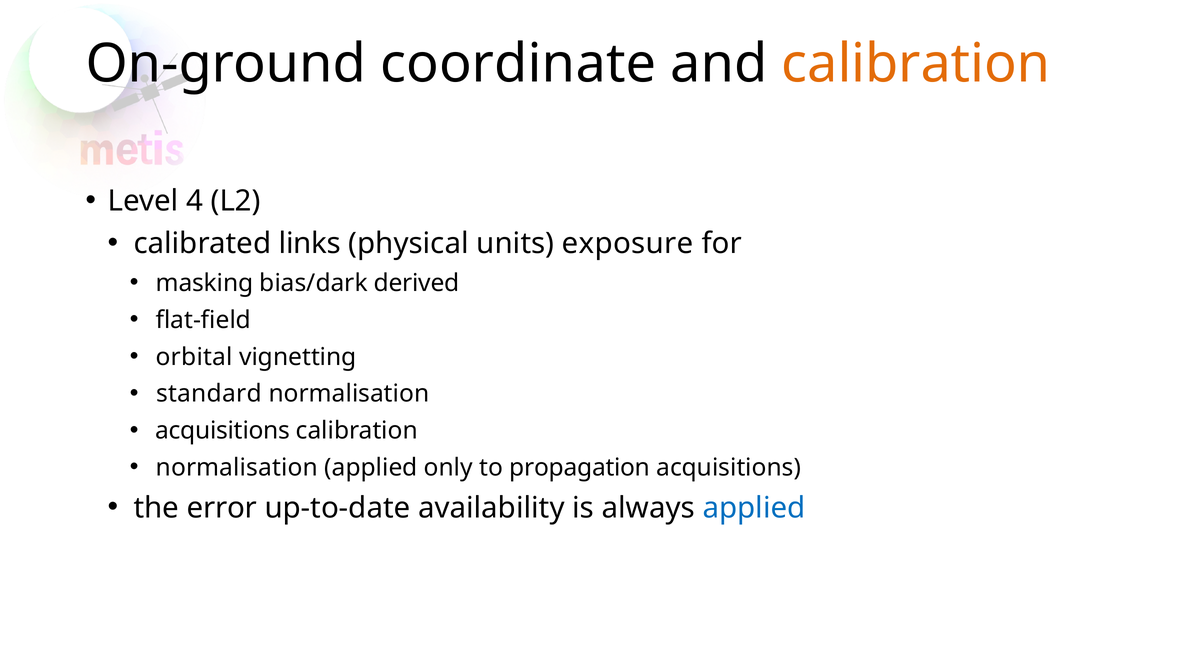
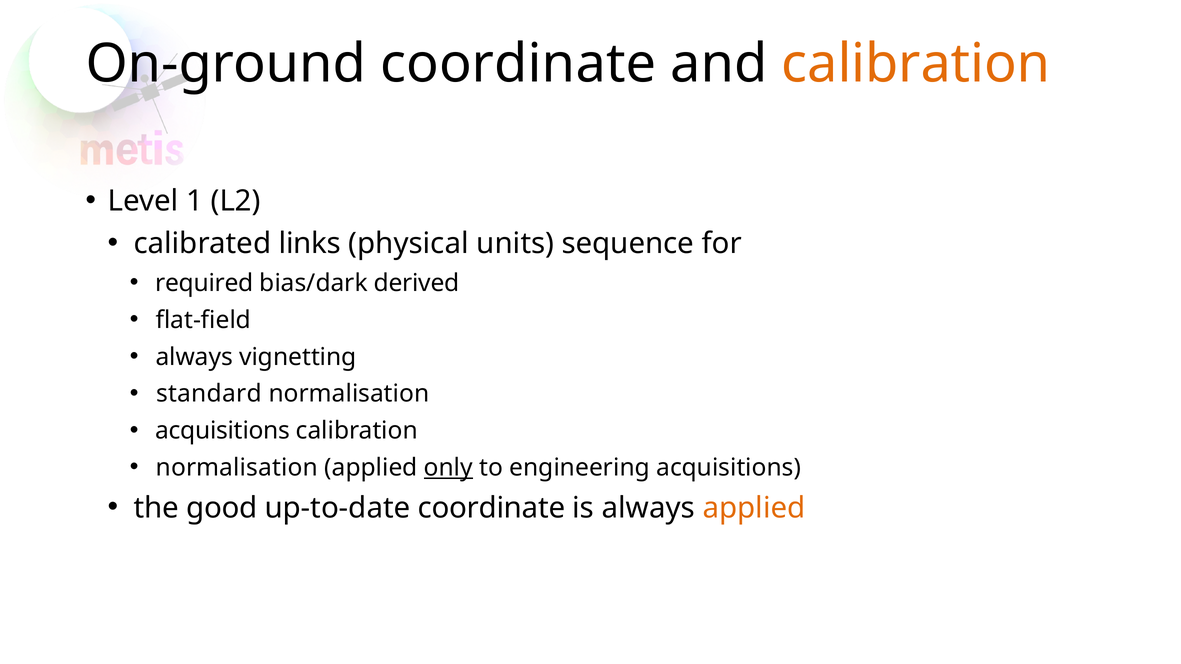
4: 4 -> 1
exposure: exposure -> sequence
masking: masking -> required
orbital at (194, 357): orbital -> always
only underline: none -> present
propagation: propagation -> engineering
error: error -> good
up-to-date availability: availability -> coordinate
applied at (754, 508) colour: blue -> orange
